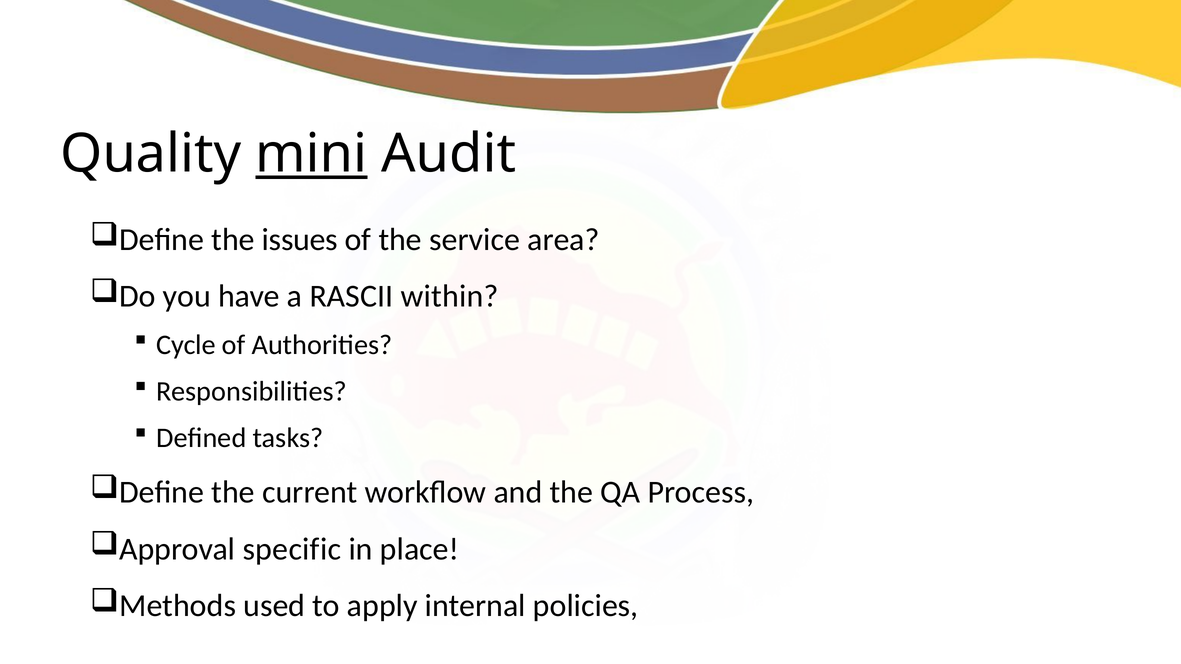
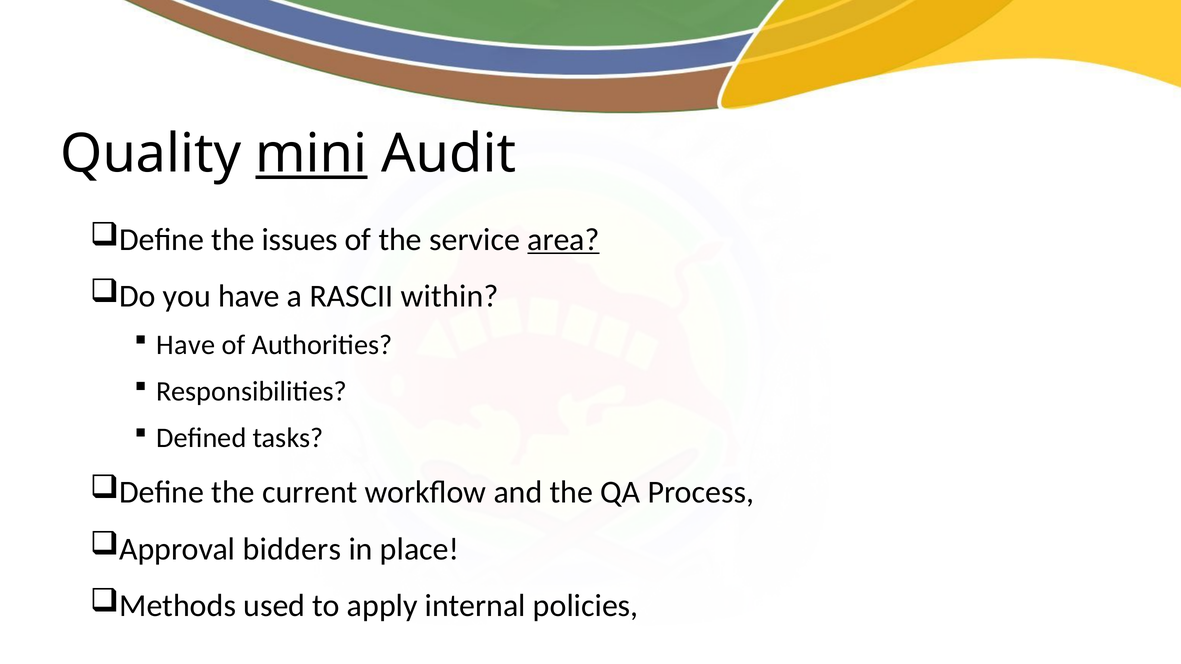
area underline: none -> present
Cycle at (186, 345): Cycle -> Have
specific: specific -> bidders
